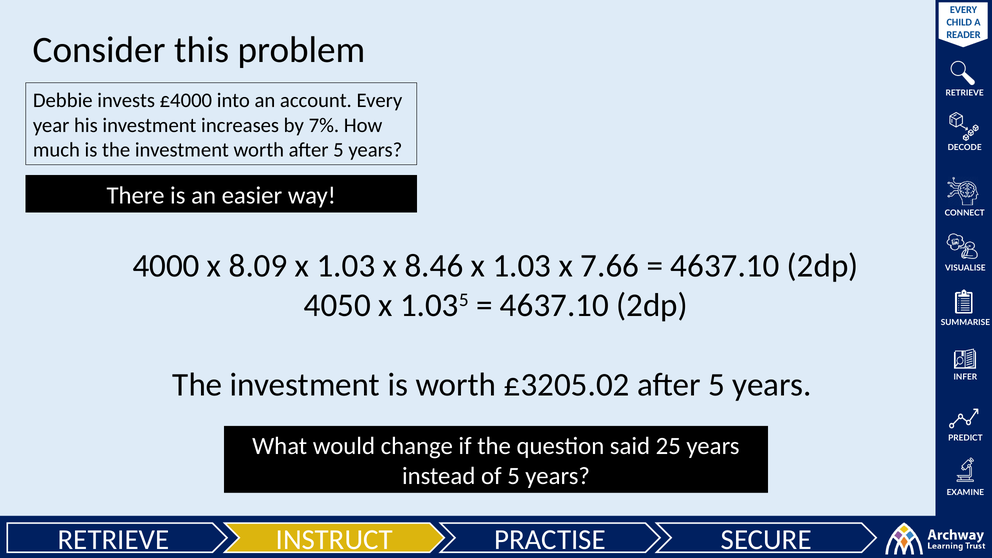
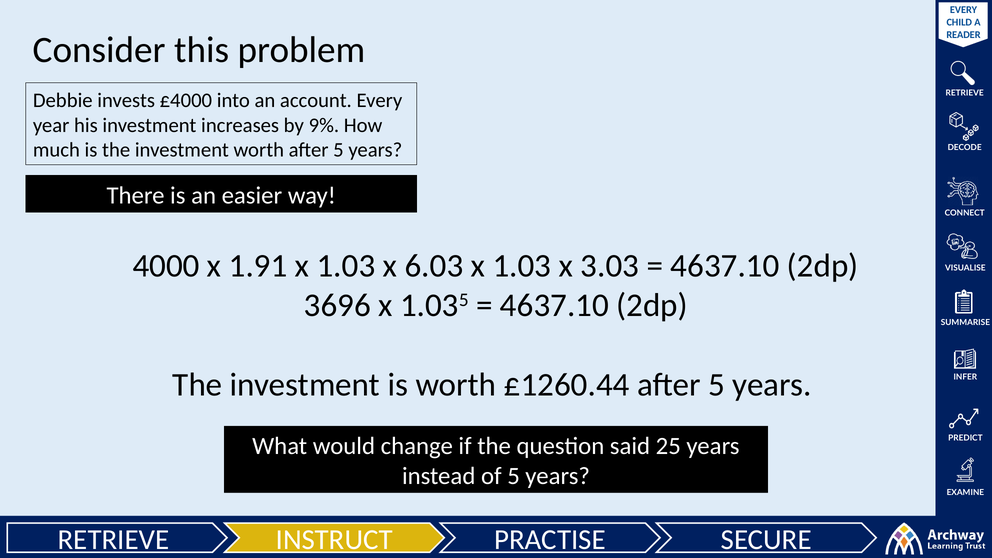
7%: 7% -> 9%
8.09: 8.09 -> 1.91
8.46: 8.46 -> 6.03
7.66: 7.66 -> 3.03
4050: 4050 -> 3696
£3205.02: £3205.02 -> £1260.44
